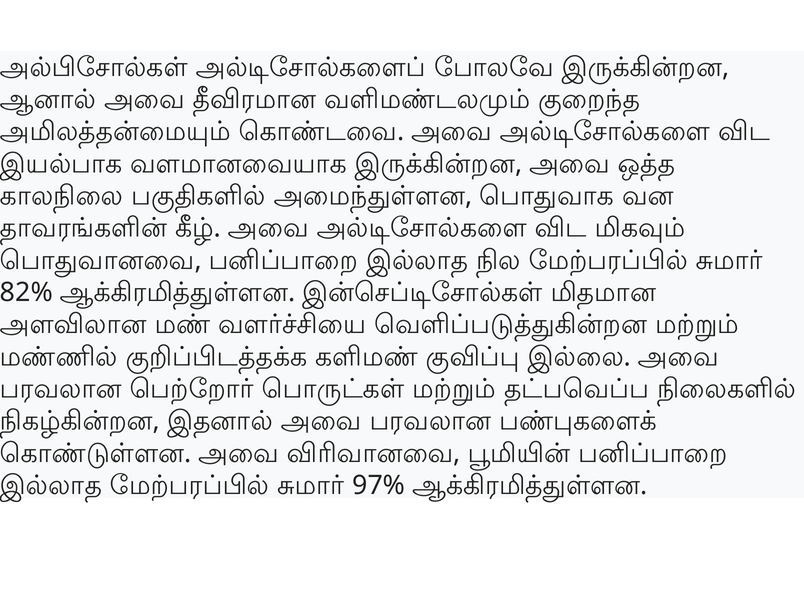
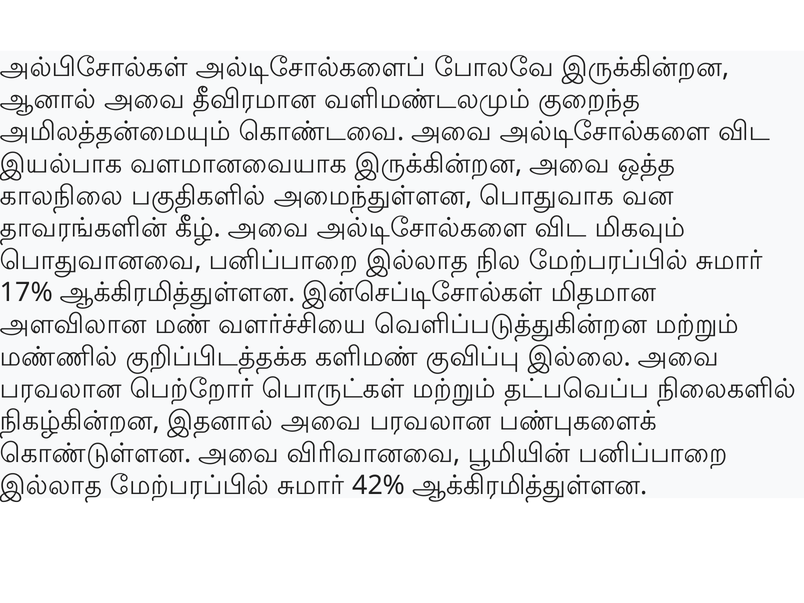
82%: 82% -> 17%
97%: 97% -> 42%
